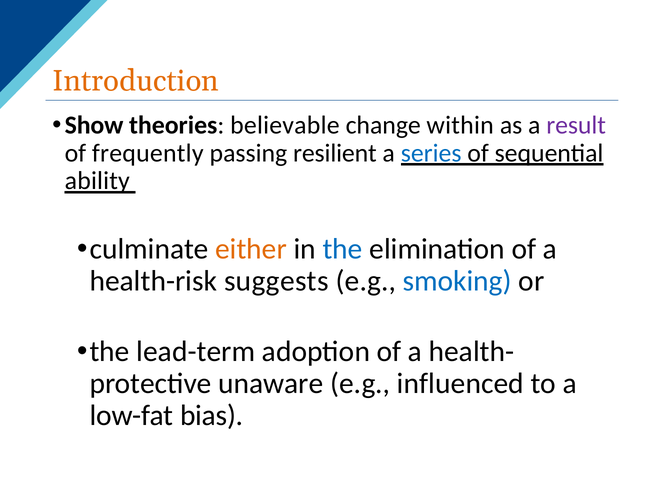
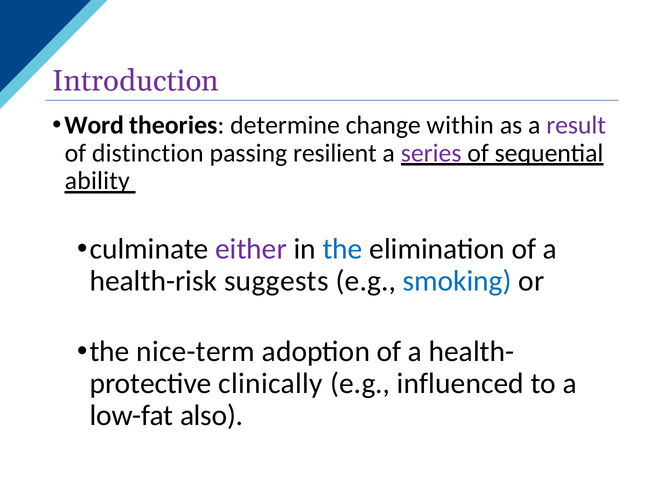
Introduction colour: orange -> purple
Show: Show -> Word
believable: believable -> determine
frequently: frequently -> distinction
series colour: blue -> purple
either colour: orange -> purple
lead-term: lead-term -> nice-term
unaware: unaware -> clinically
bias: bias -> also
